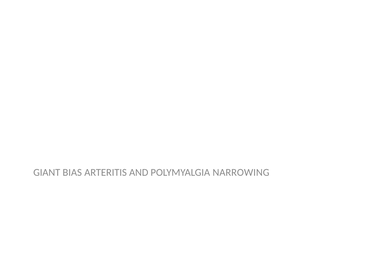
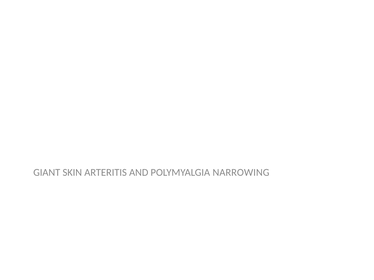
BIAS: BIAS -> SKIN
